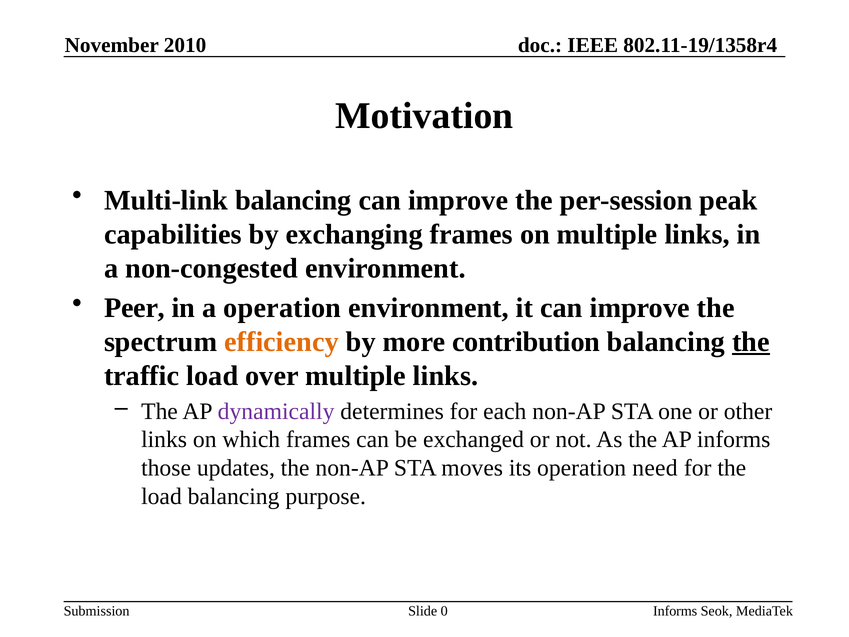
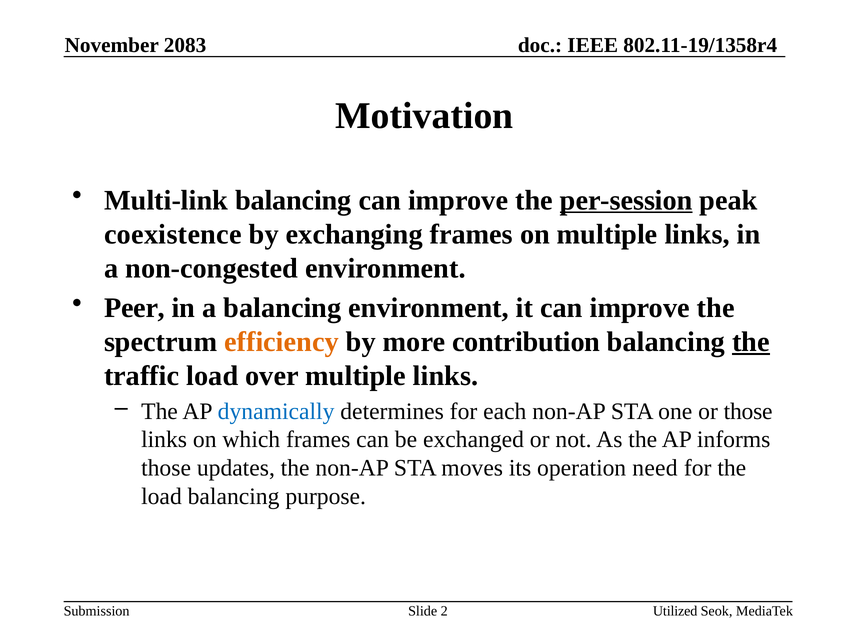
2010: 2010 -> 2083
per-session underline: none -> present
capabilities: capabilities -> coexistence
a operation: operation -> balancing
dynamically colour: purple -> blue
or other: other -> those
Informs at (675, 611): Informs -> Utilized
0: 0 -> 2
